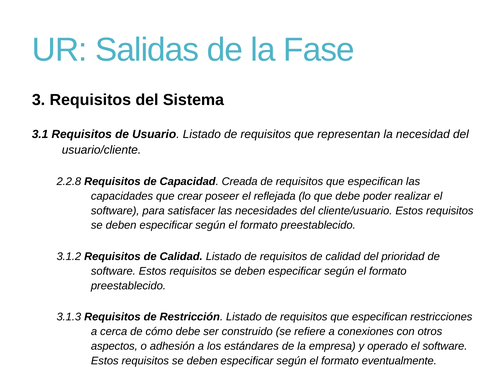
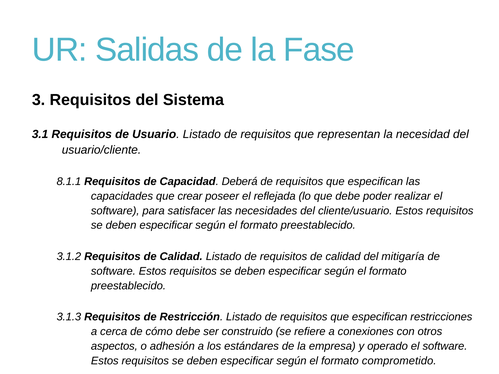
2.2.8: 2.2.8 -> 8.1.1
Creada: Creada -> Deberá
prioridad: prioridad -> mitigaría
eventualmente: eventualmente -> comprometido
